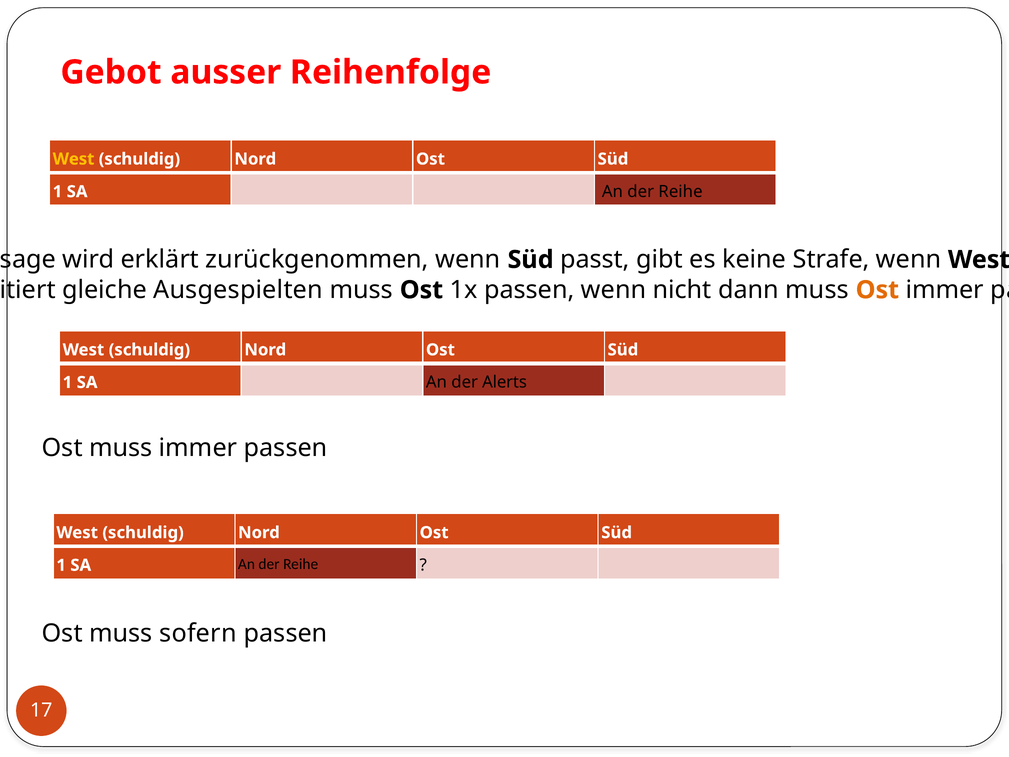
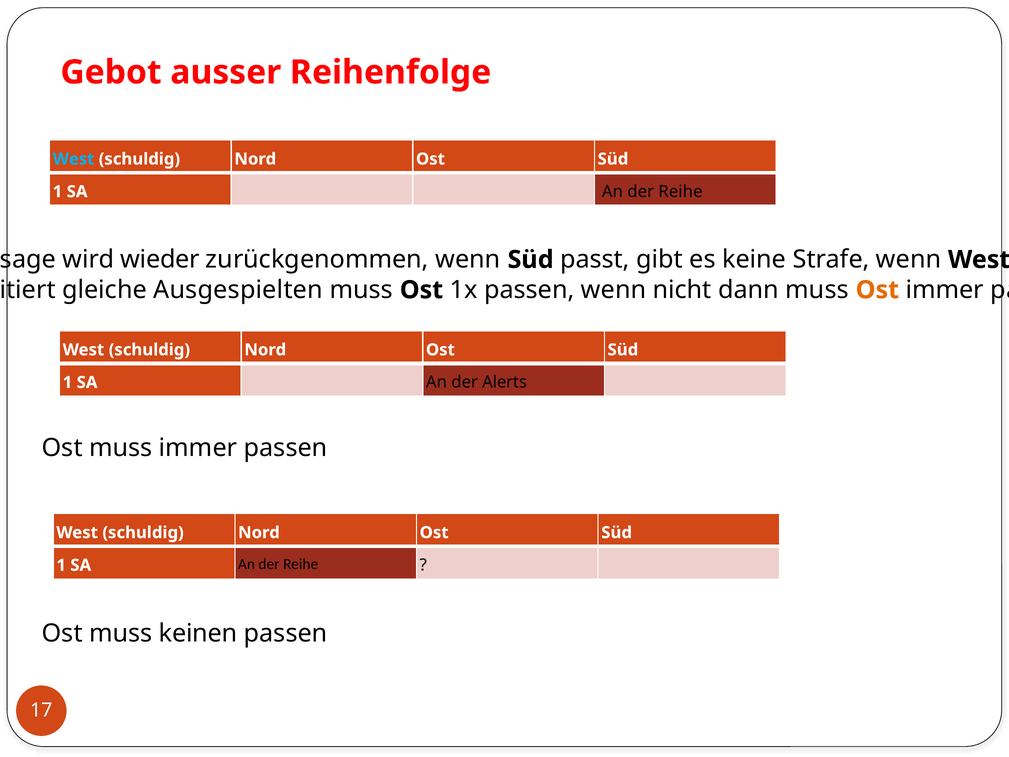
West at (74, 159) colour: yellow -> light blue
erklärt: erklärt -> wieder
sofern: sofern -> keinen
